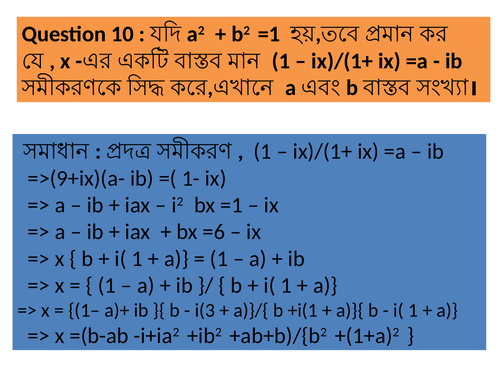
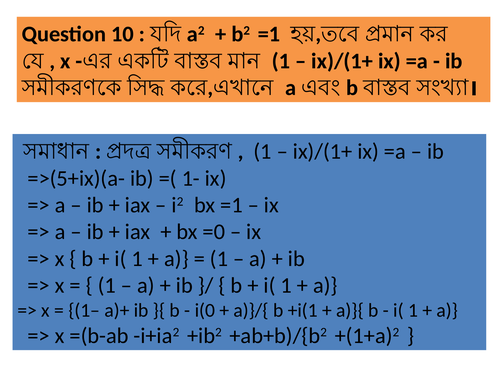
=>(9+ix)(a-: =>(9+ix)(a- -> =>(5+ix)(a-
=6: =6 -> =0
i(3: i(3 -> i(0
